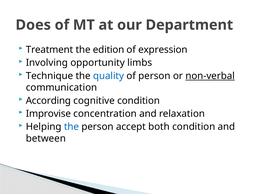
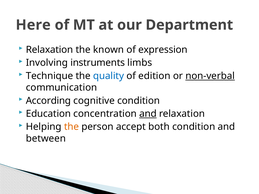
Does: Does -> Here
Treatment at (50, 50): Treatment -> Relaxation
edition: edition -> known
opportunity: opportunity -> instruments
of person: person -> edition
Improvise: Improvise -> Education
and at (148, 114) underline: none -> present
the at (72, 127) colour: blue -> orange
